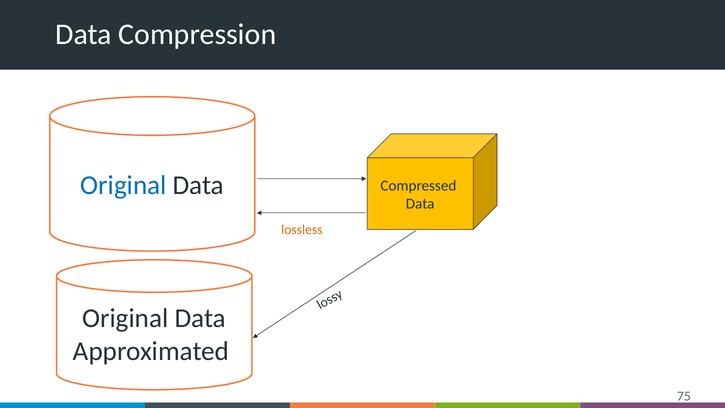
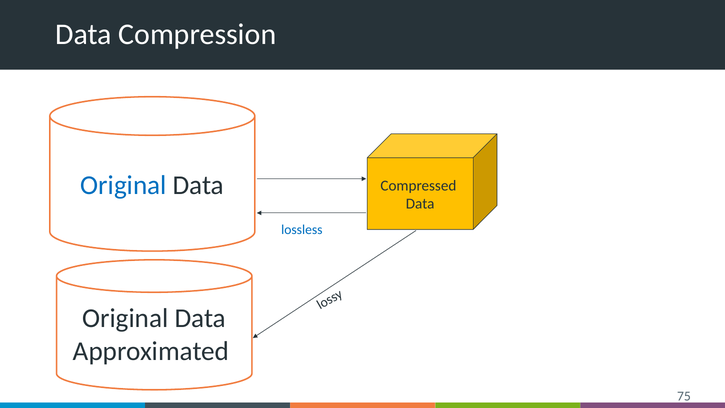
lossless colour: orange -> blue
